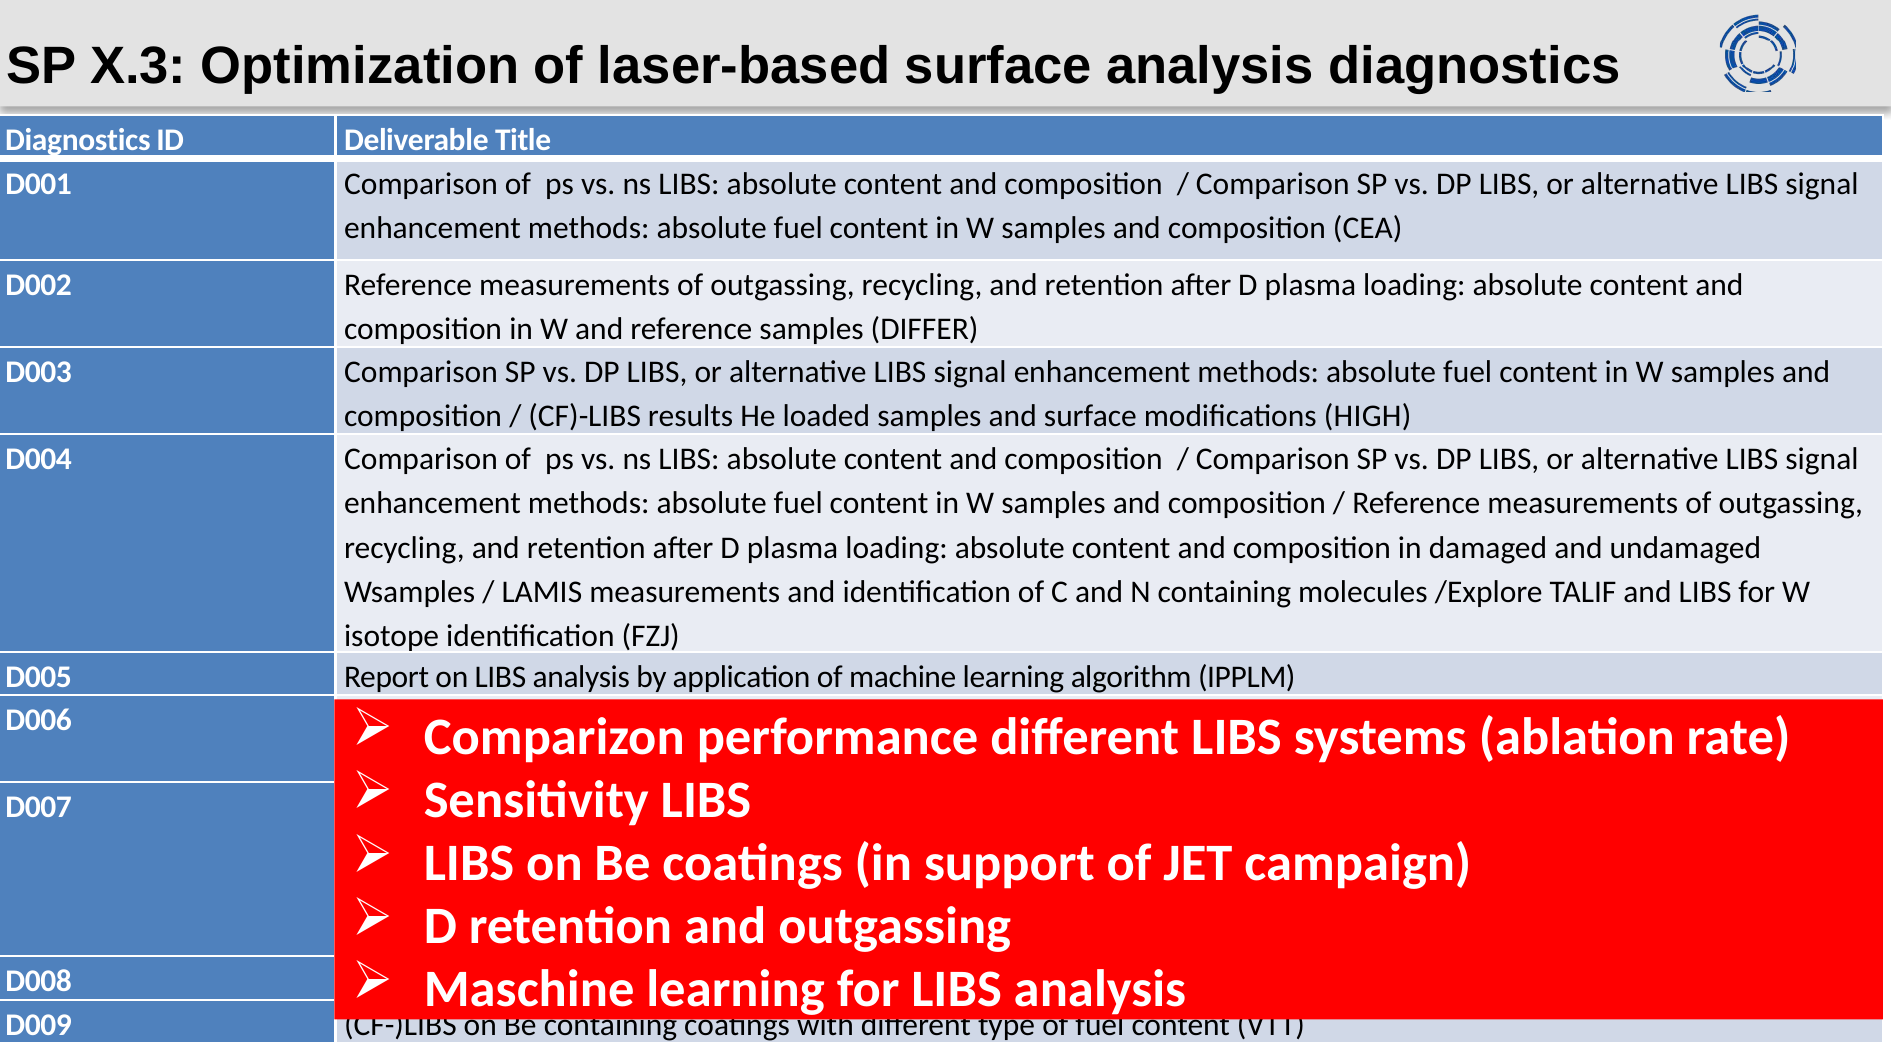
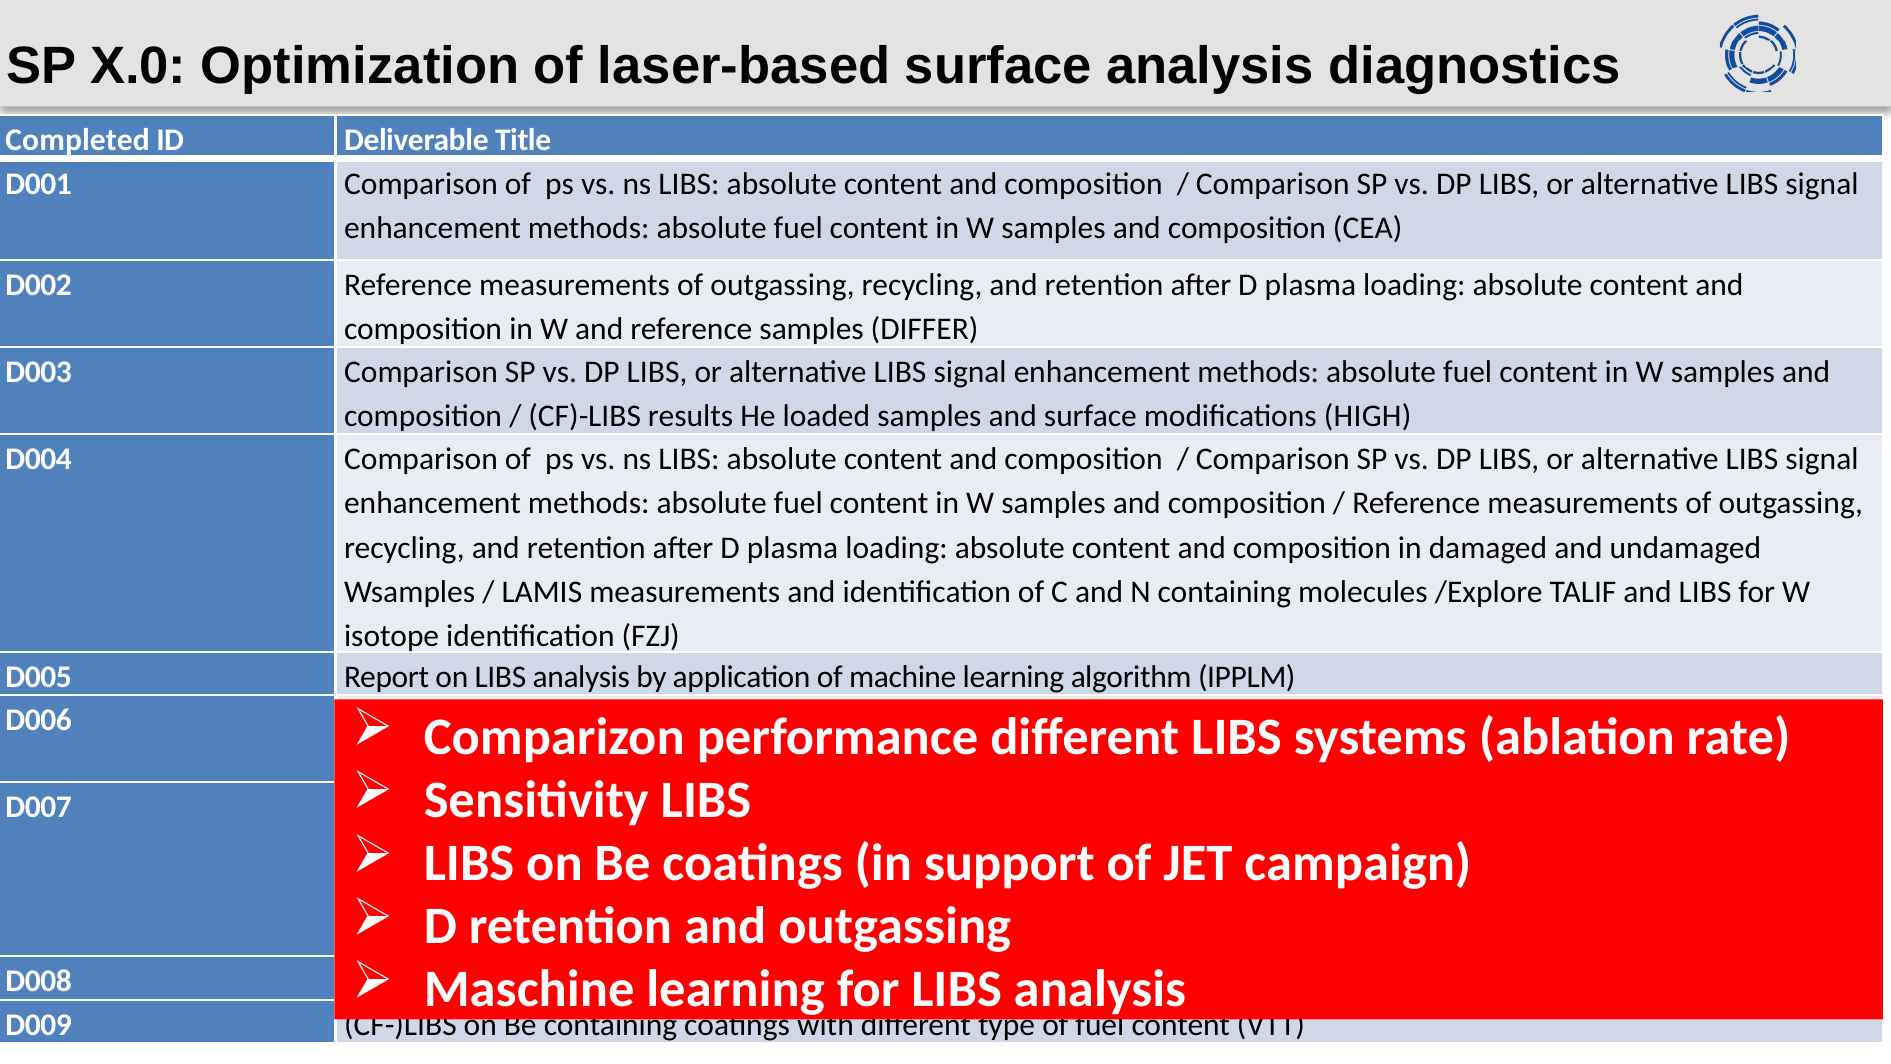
X.3: X.3 -> X.0
Diagnostics at (78, 140): Diagnostics -> Completed
